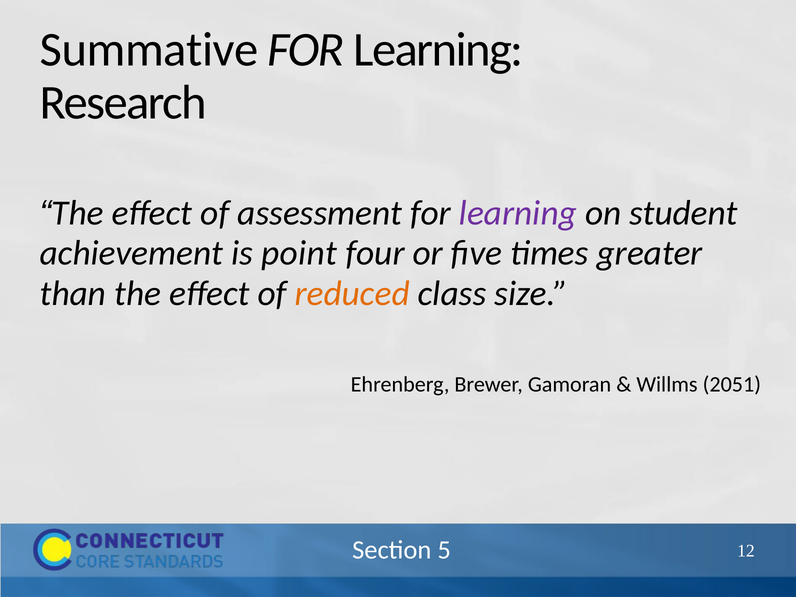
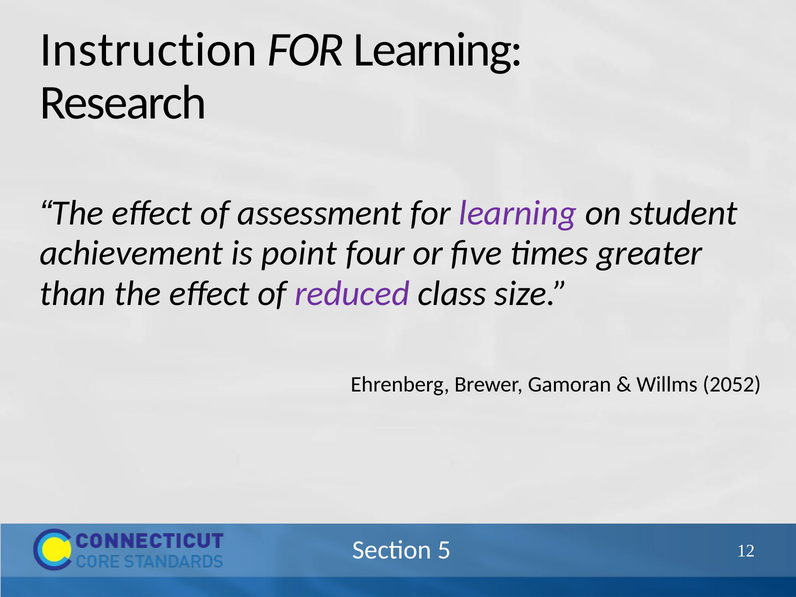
Summative: Summative -> Instruction
reduced colour: orange -> purple
2051: 2051 -> 2052
